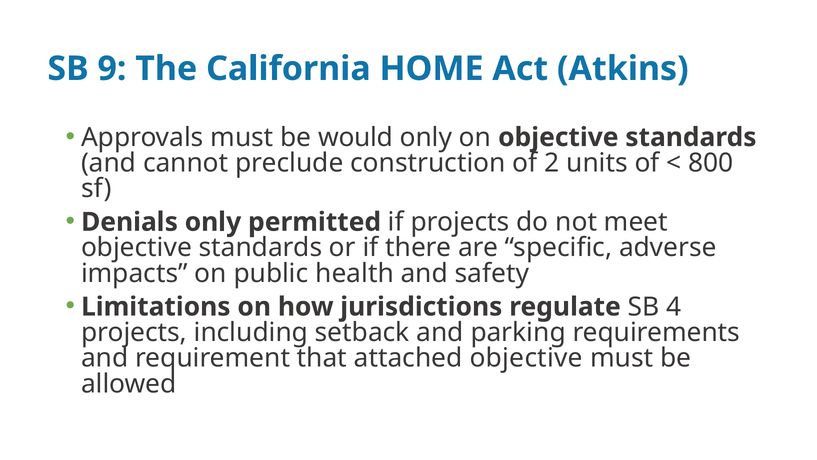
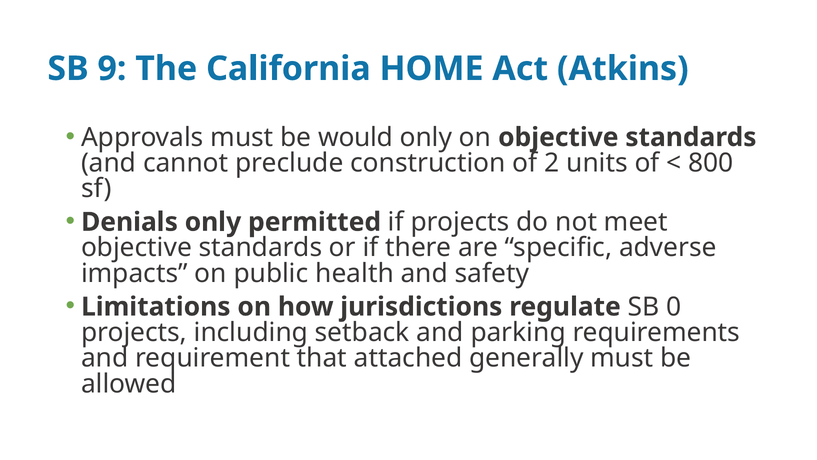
4: 4 -> 0
attached objective: objective -> generally
